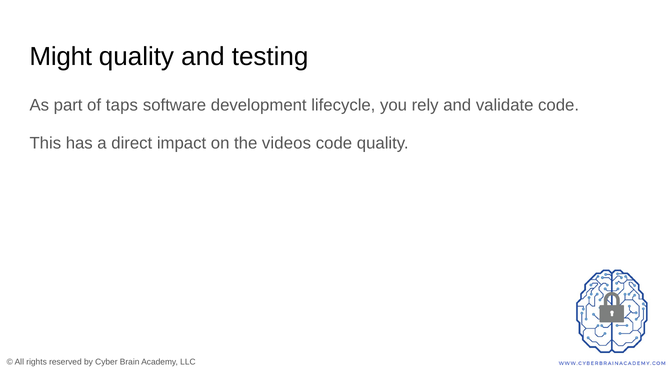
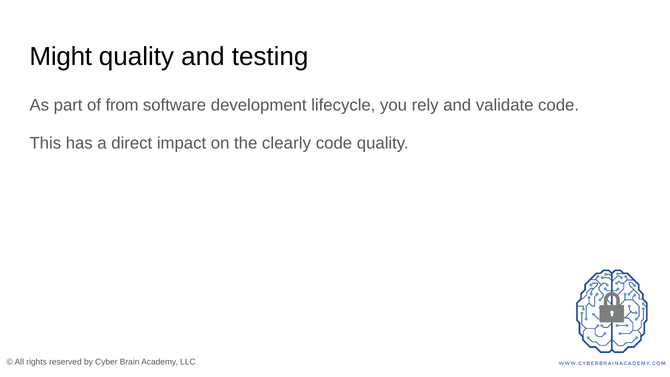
taps: taps -> from
videos: videos -> clearly
